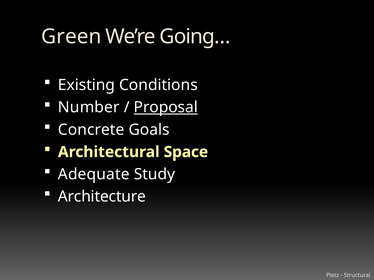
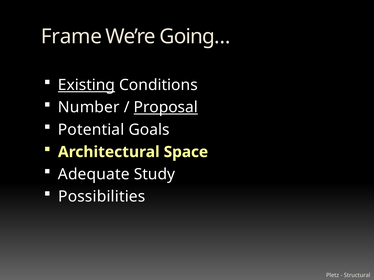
Green: Green -> Frame
Existing underline: none -> present
Concrete: Concrete -> Potential
Architecture: Architecture -> Possibilities
